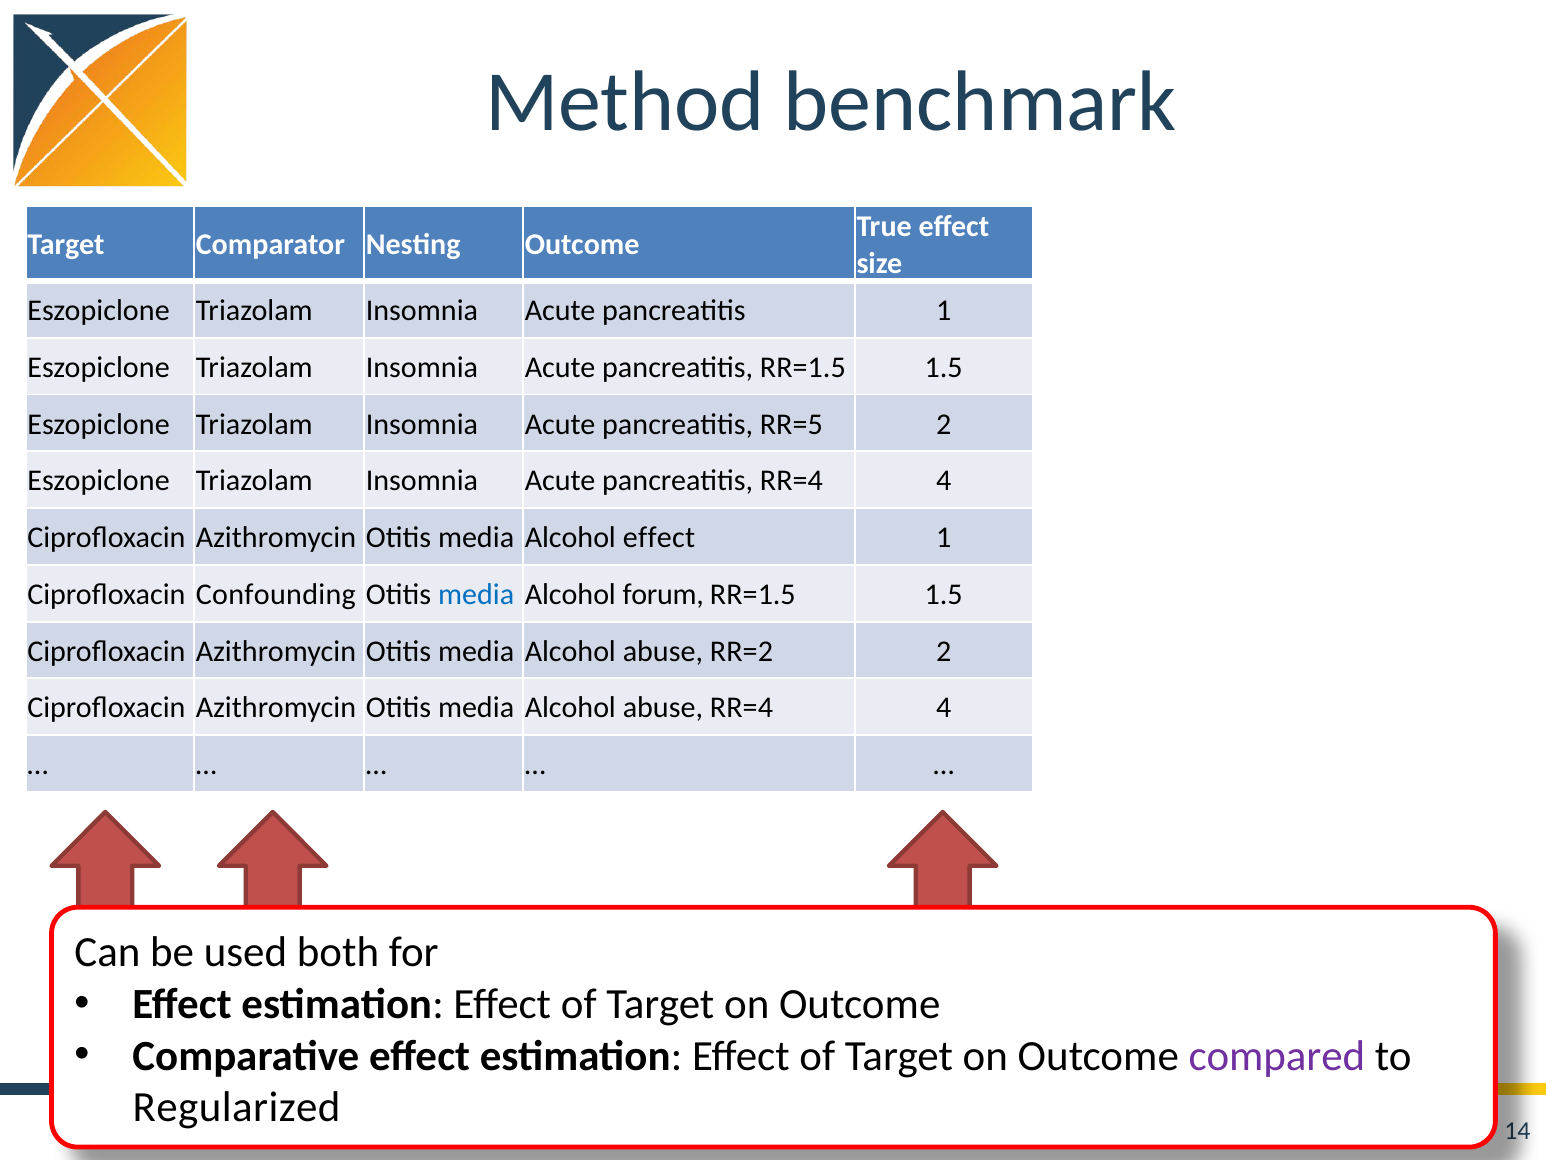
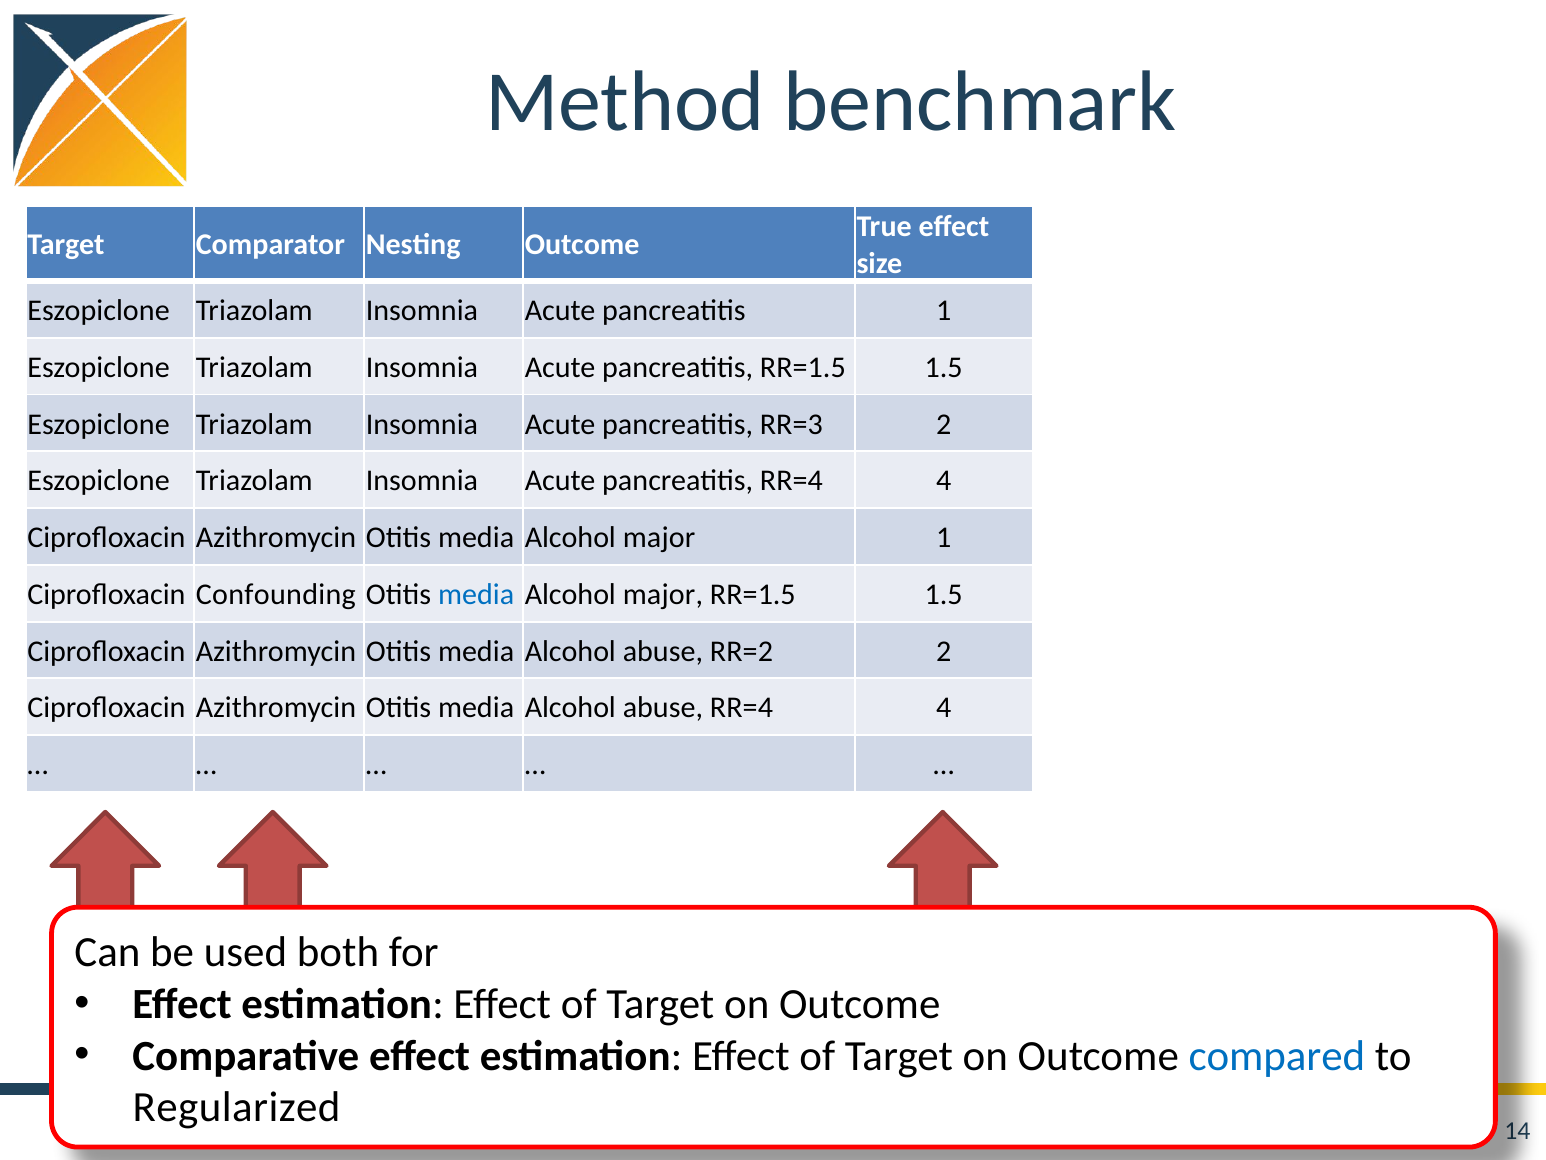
RR=5: RR=5 -> RR=3
effect at (659, 537): effect -> major
forum at (663, 594): forum -> major
compared colour: purple -> blue
